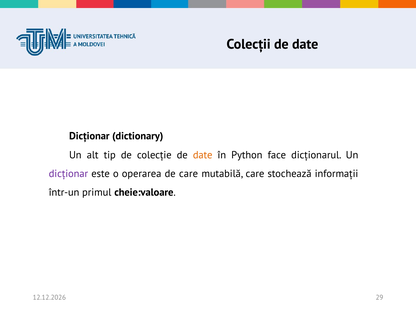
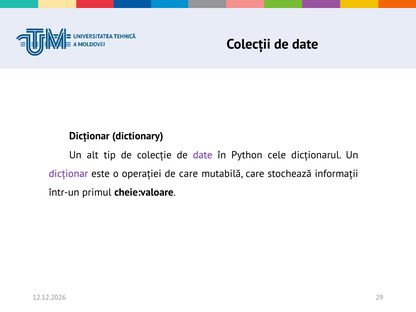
date at (203, 155) colour: orange -> purple
face: face -> cele
operarea: operarea -> operației
